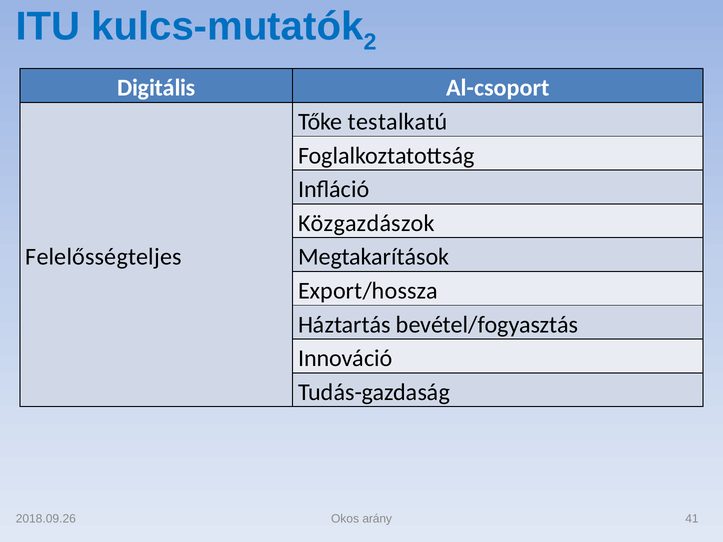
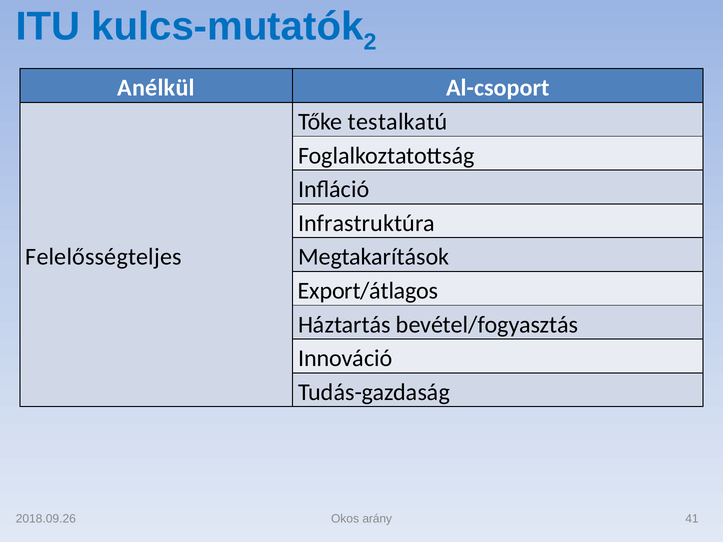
Digitális: Digitális -> Anélkül
Közgazdászok: Közgazdászok -> Infrastruktúra
Export/hossza: Export/hossza -> Export/átlagos
